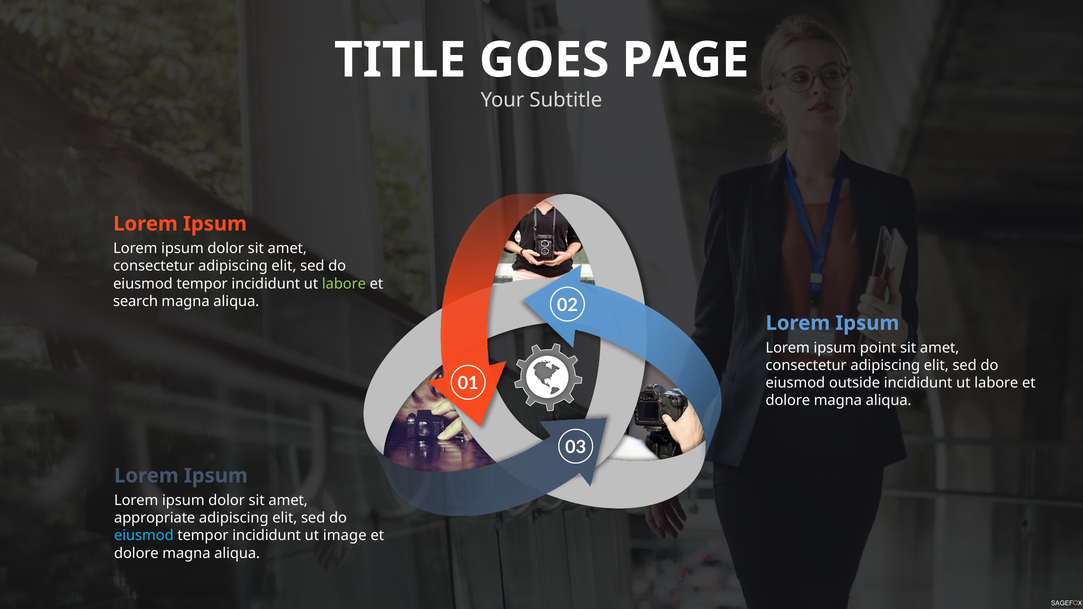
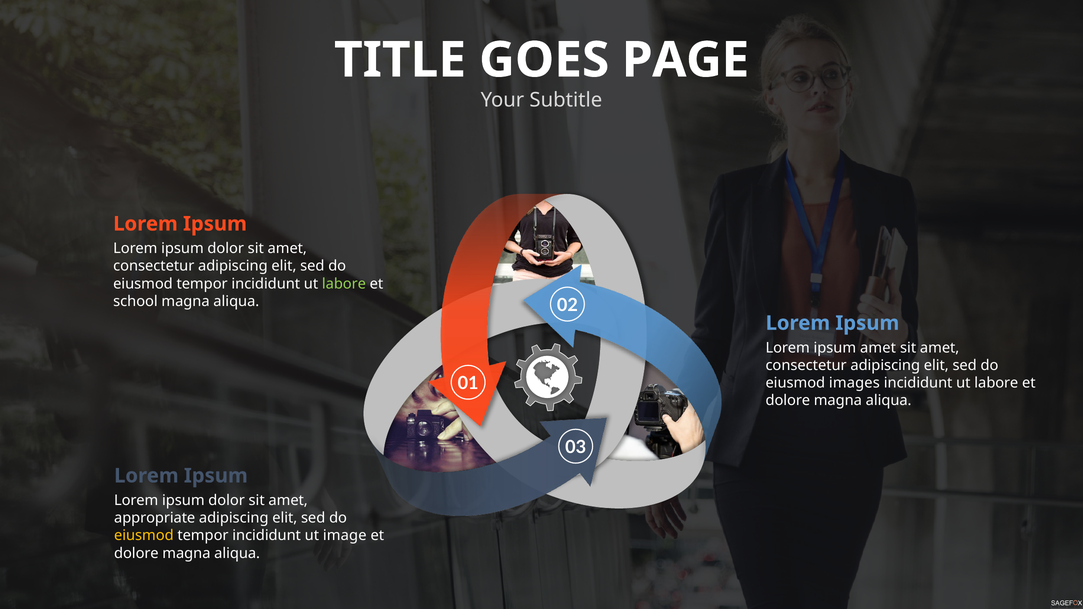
search: search -> school
ipsum point: point -> amet
outside: outside -> images
eiusmod at (144, 536) colour: light blue -> yellow
